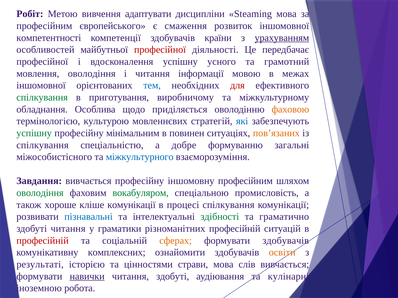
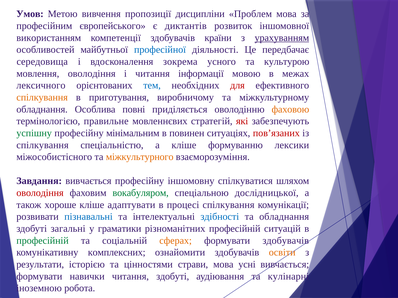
Робіт: Робіт -> Умов
адаптувати: адаптувати -> пропозиції
Steaming: Steaming -> Проблем
смаження: смаження -> диктантів
компетентності: компетентності -> використанням
професійної at (160, 50) colour: red -> blue
професійної at (42, 62): професійної -> середовища
вдосконалення успішну: успішну -> зокрема
грамотний: грамотний -> культурою
іншомовної at (41, 86): іншомовної -> лексичного
спілкування at (42, 98) colour: green -> orange
щодо: щодо -> повні
культурою: культурою -> правильне
які colour: blue -> red
пов’язаних colour: orange -> red
а добре: добре -> кліше
загальні: загальні -> лексики
міжкультурного colour: blue -> orange
іншомовну професійним: професійним -> спілкуватися
оволодіння at (40, 193) colour: green -> red
промисловість: промисловість -> дослідницької
кліше комунікації: комунікації -> адаптувати
здібності colour: green -> blue
та граматично: граматично -> обладнання
здобуті читання: читання -> загальні
професійній at (43, 241) colour: red -> green
результаті: результаті -> результати
слів: слів -> усні
навички underline: present -> none
